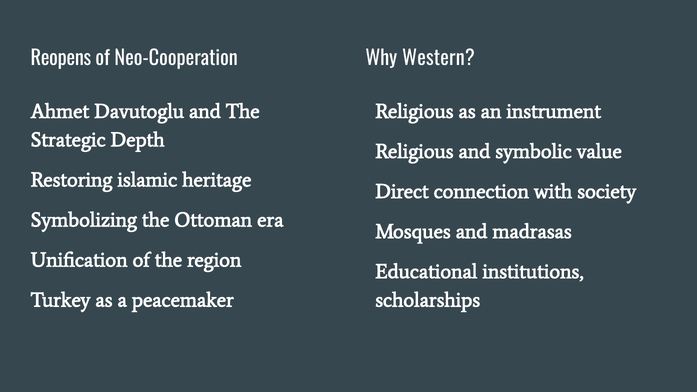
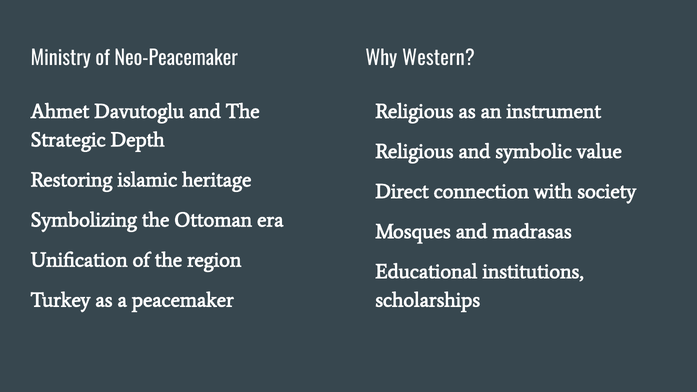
Reopens: Reopens -> Ministry
Neo-Cooperation: Neo-Cooperation -> Neo-Peacemaker
